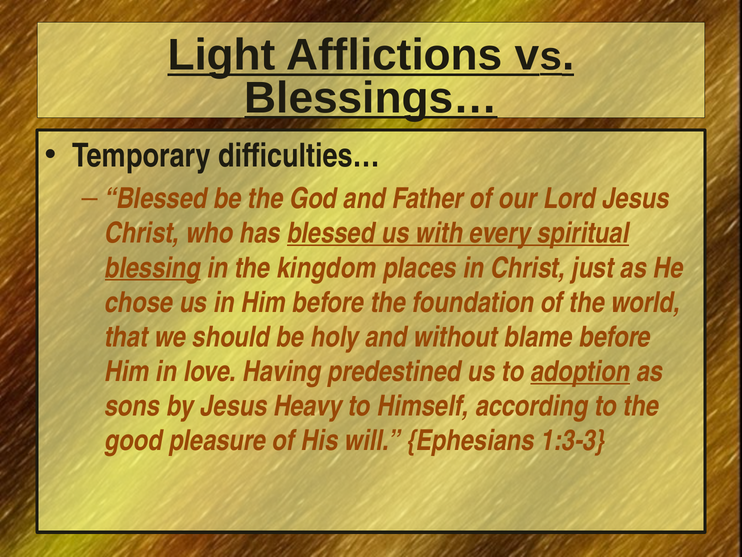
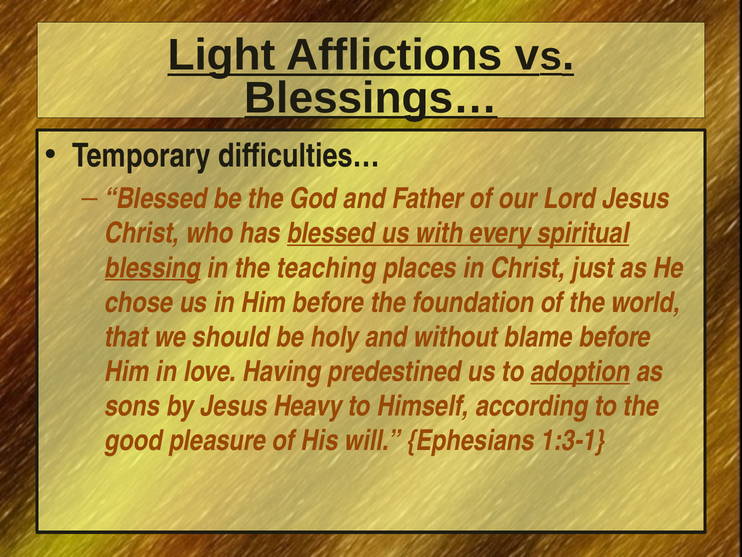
kingdom: kingdom -> teaching
1:3-3: 1:3-3 -> 1:3-1
